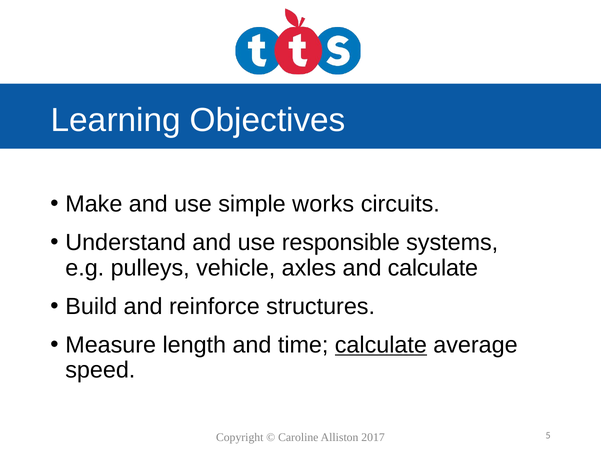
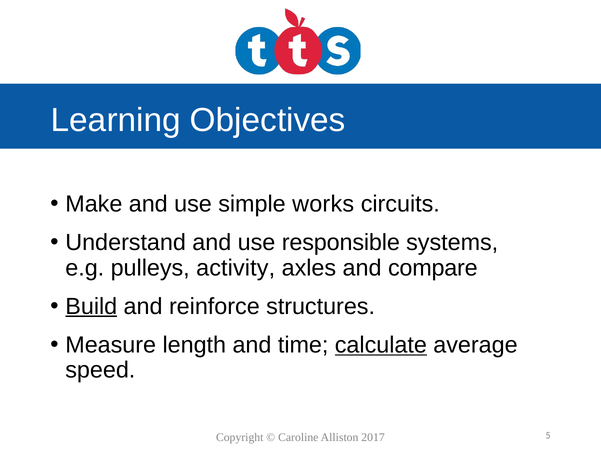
vehicle: vehicle -> activity
and calculate: calculate -> compare
Build underline: none -> present
